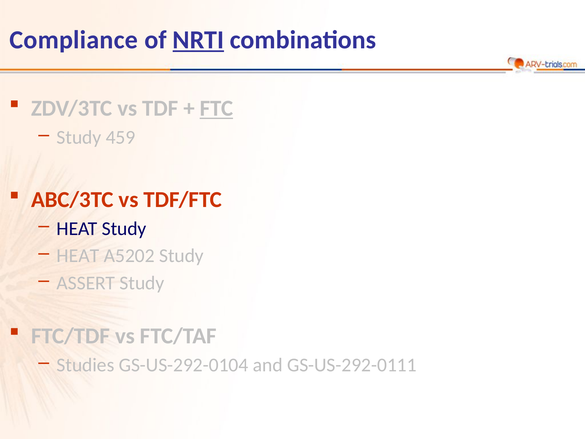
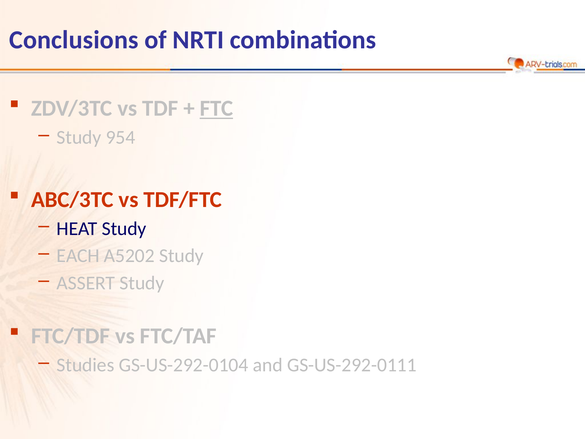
Compliance: Compliance -> Conclusions
NRTI underline: present -> none
459: 459 -> 954
HEAT at (78, 256): HEAT -> EACH
